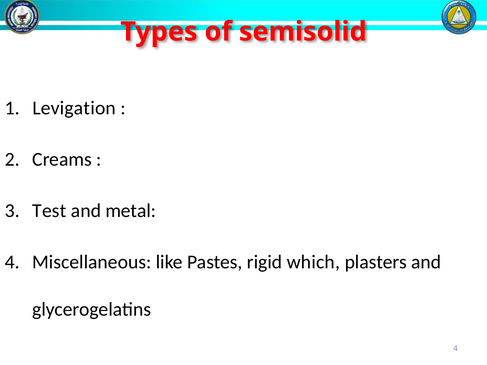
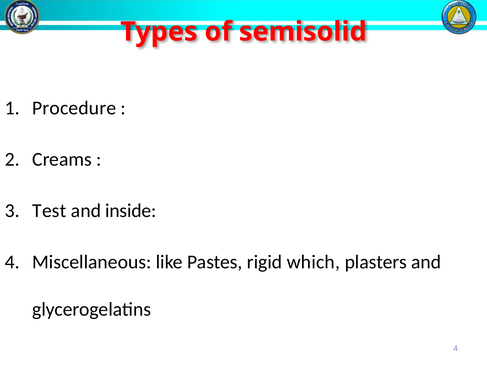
Levigation: Levigation -> Procedure
metal: metal -> inside
